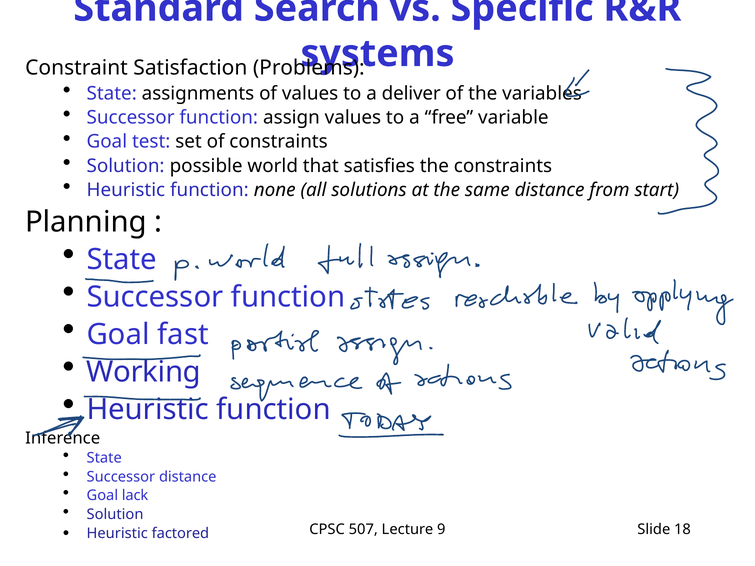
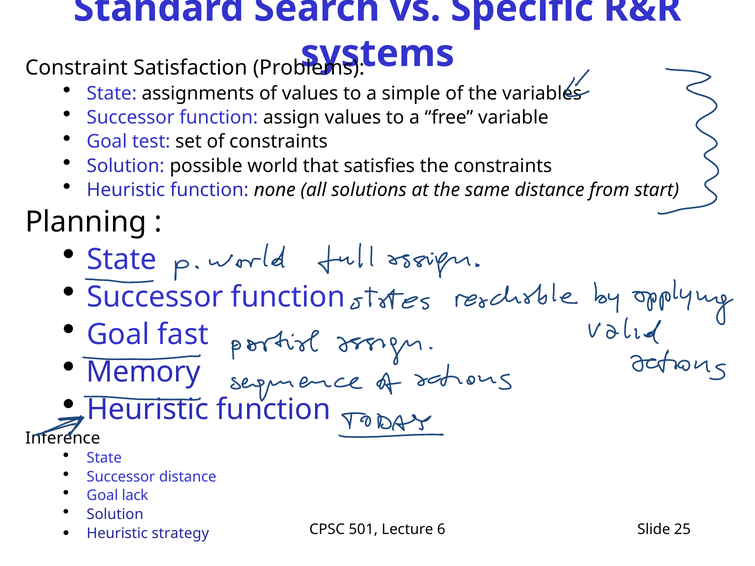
deliver: deliver -> simple
Working: Working -> Memory
factored: factored -> strategy
507: 507 -> 501
9: 9 -> 6
18: 18 -> 25
